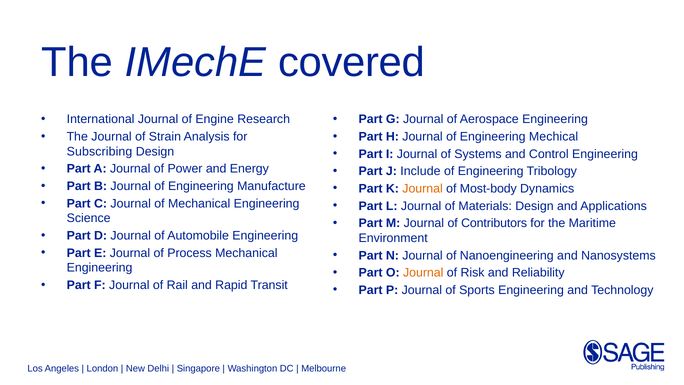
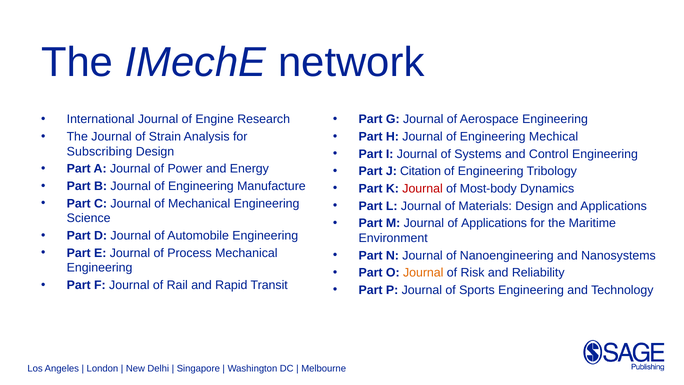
covered: covered -> network
Include: Include -> Citation
Journal at (423, 188) colour: orange -> red
of Contributors: Contributors -> Applications
